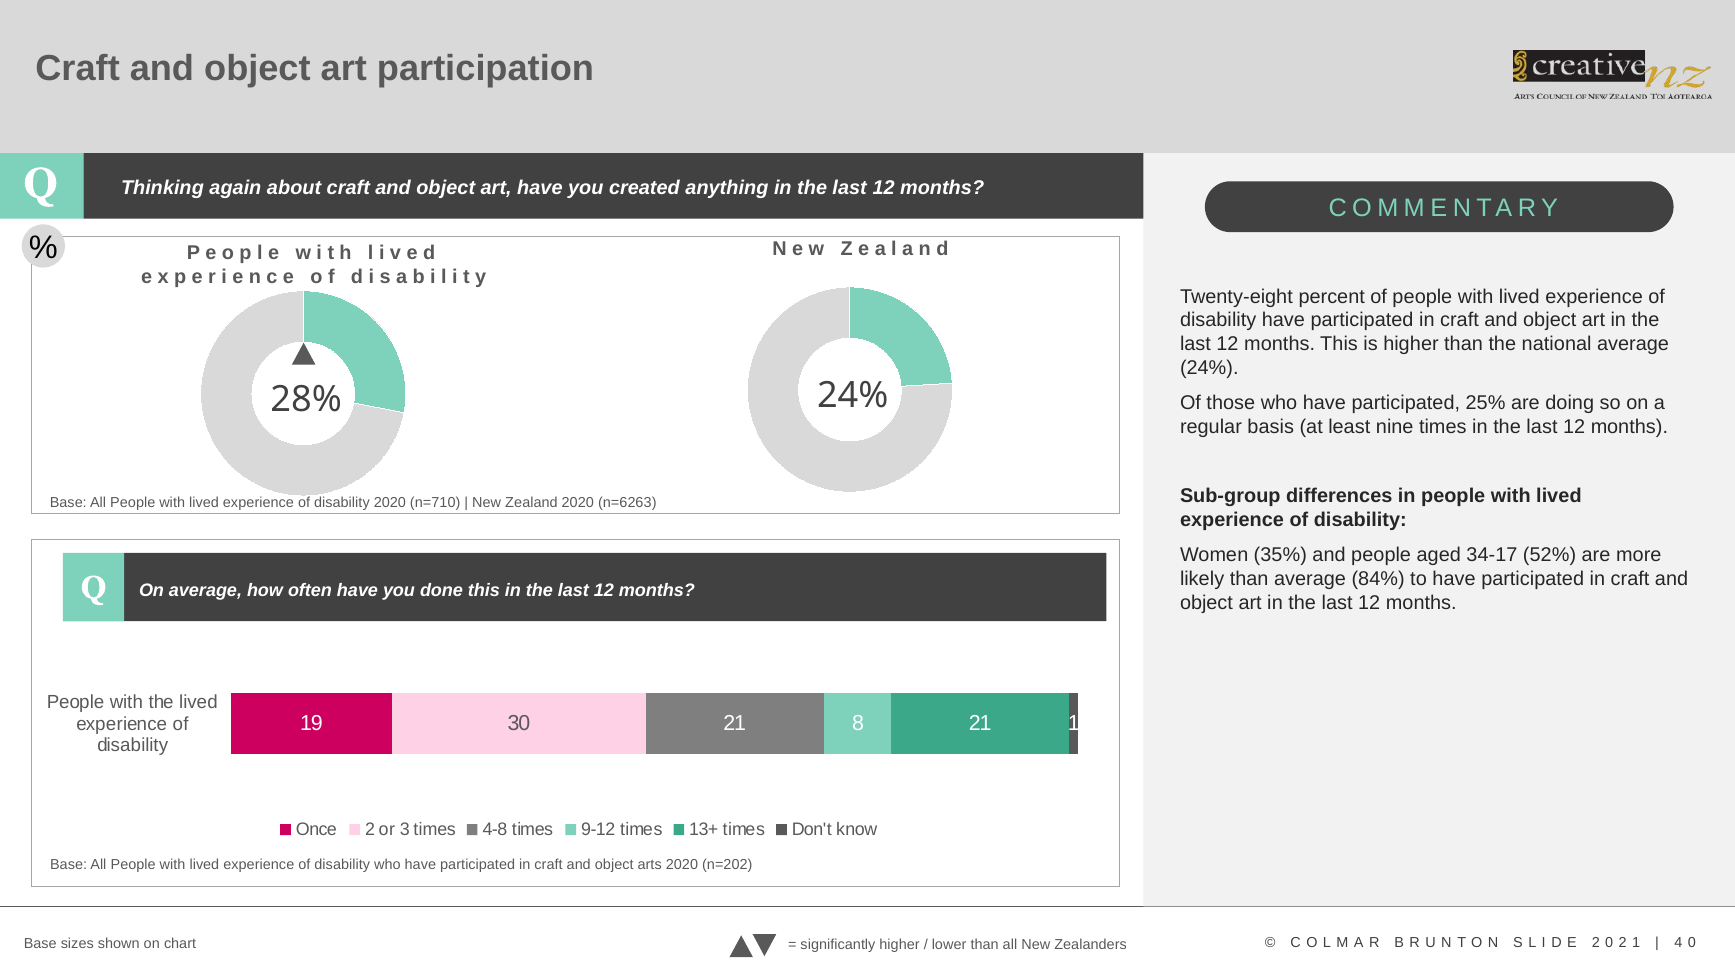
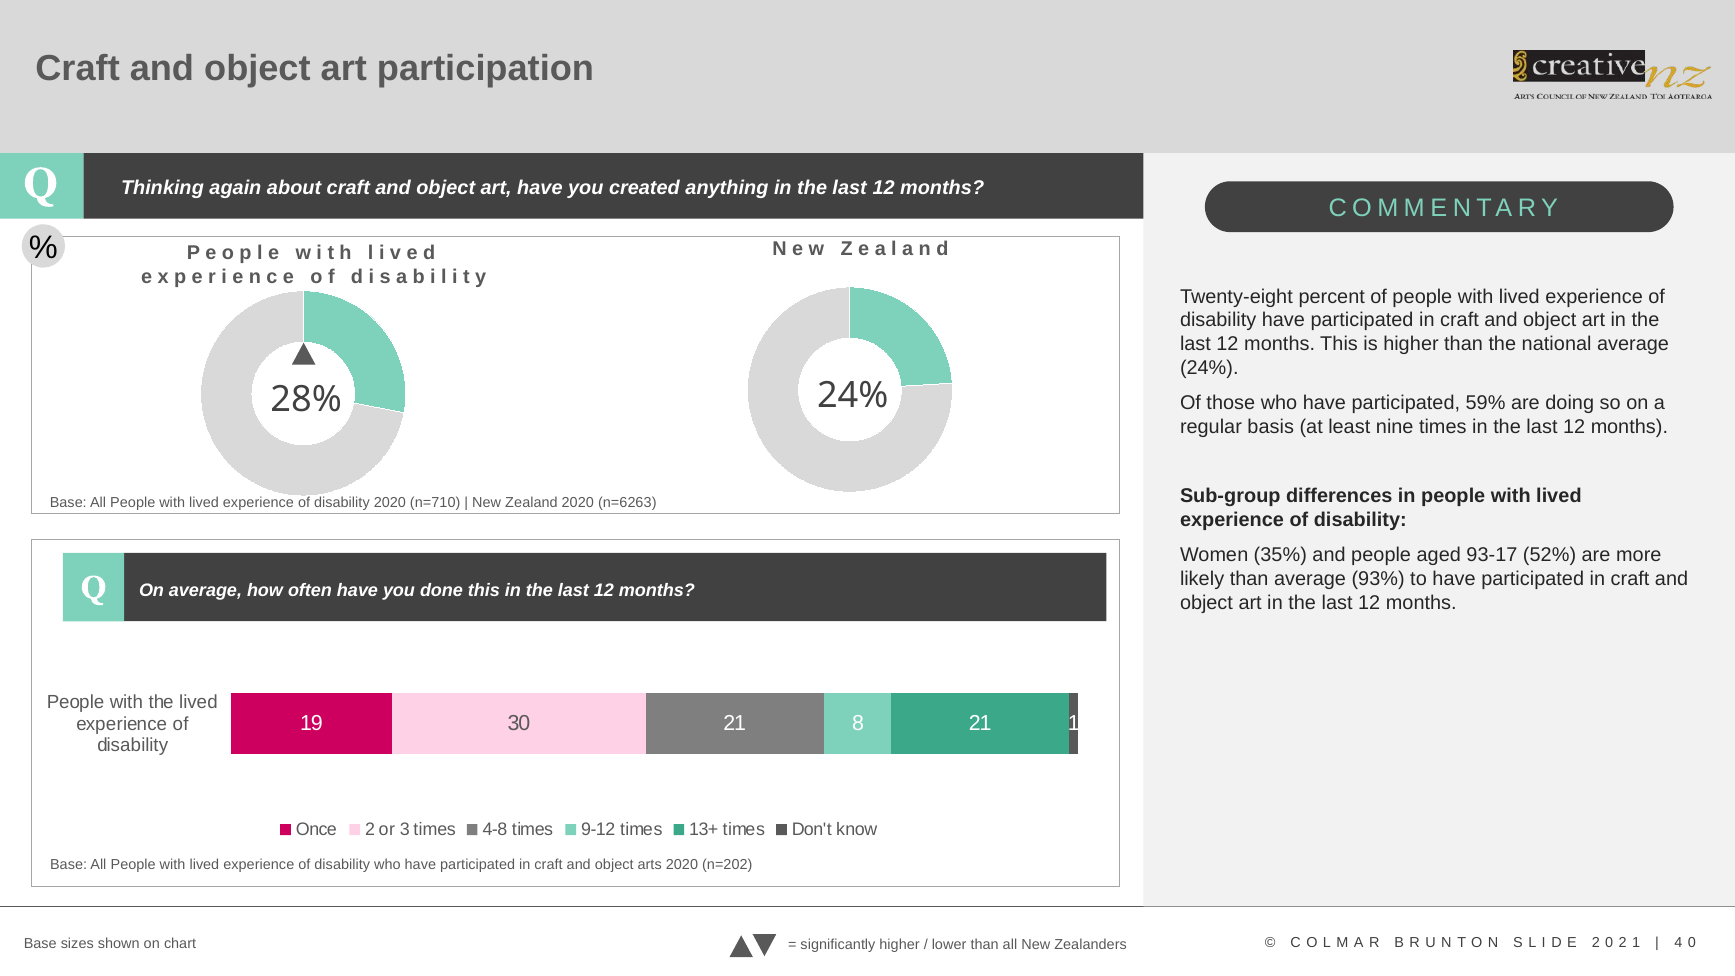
25%: 25% -> 59%
34-17: 34-17 -> 93-17
84%: 84% -> 93%
